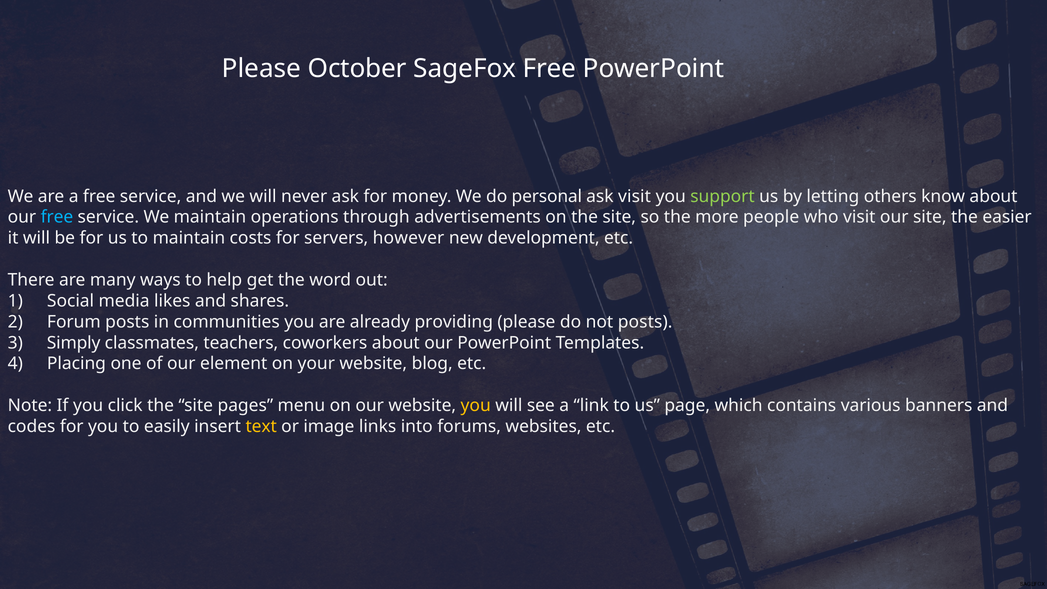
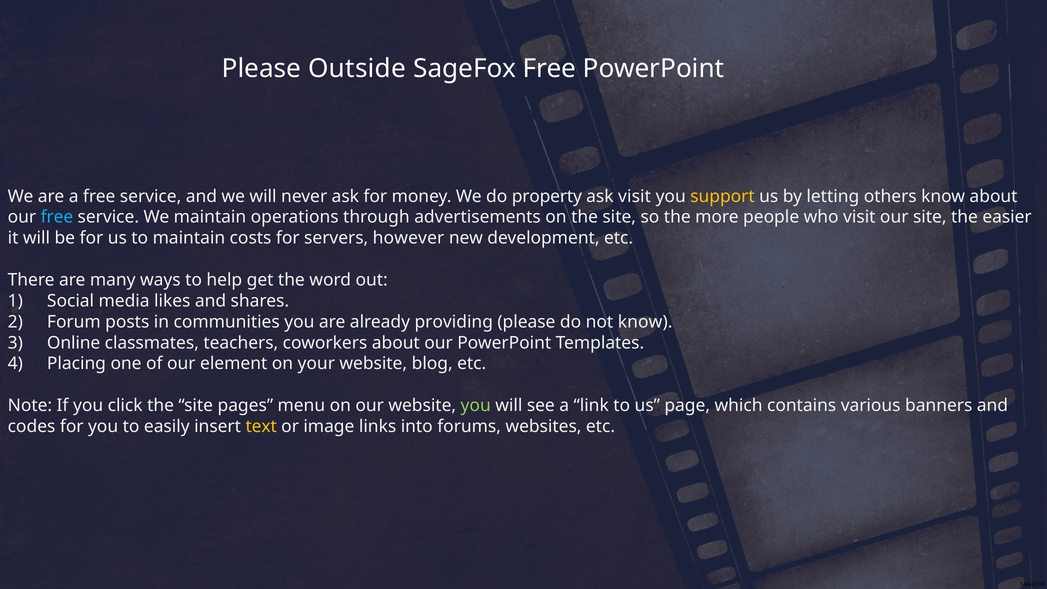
October: October -> Outside
personal: personal -> property
support colour: light green -> yellow
not posts: posts -> know
Simply: Simply -> Online
you at (476, 406) colour: yellow -> light green
